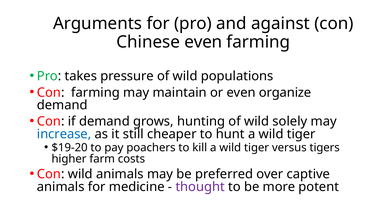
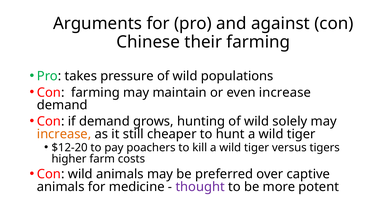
Chinese even: even -> their
even organize: organize -> increase
increase at (64, 134) colour: blue -> orange
$19-20: $19-20 -> $12-20
